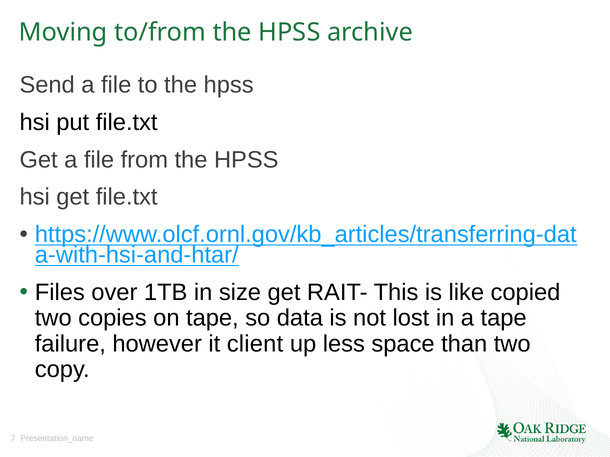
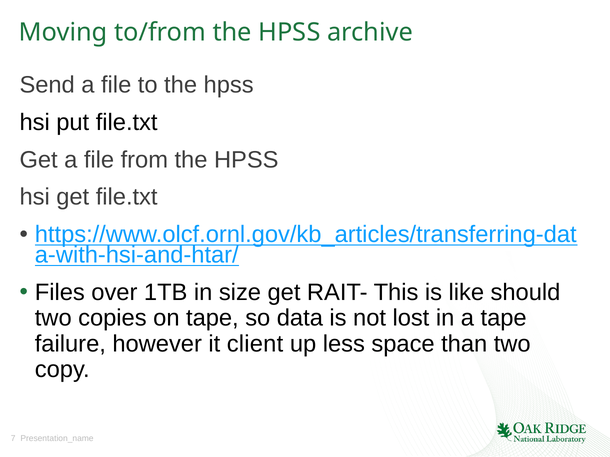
copied: copied -> should
